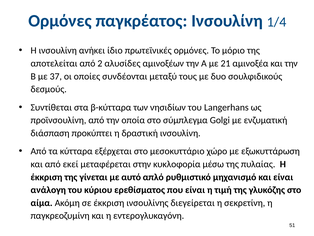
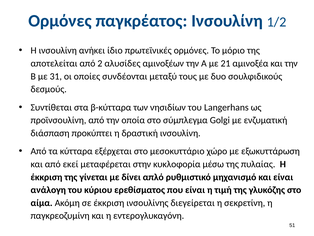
1/4: 1/4 -> 1/2
37: 37 -> 31
αυτό: αυτό -> δίνει
